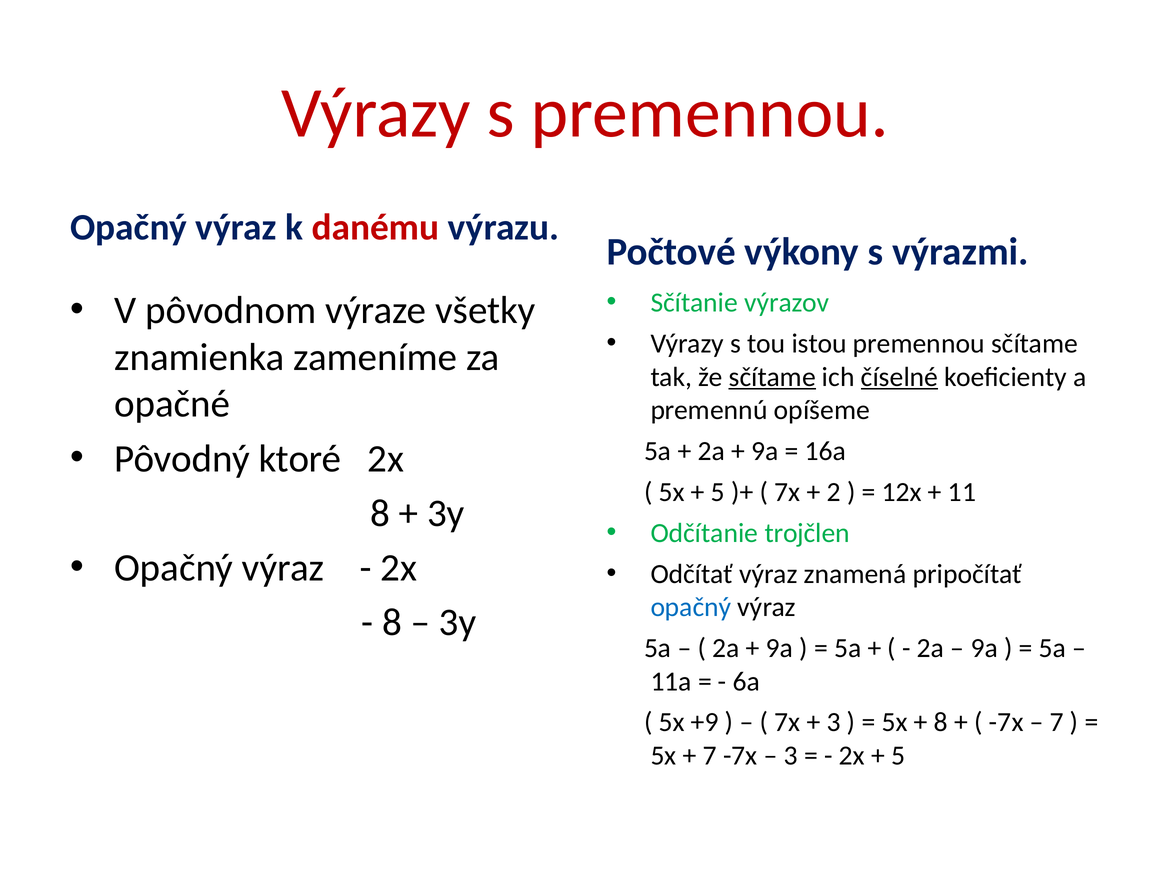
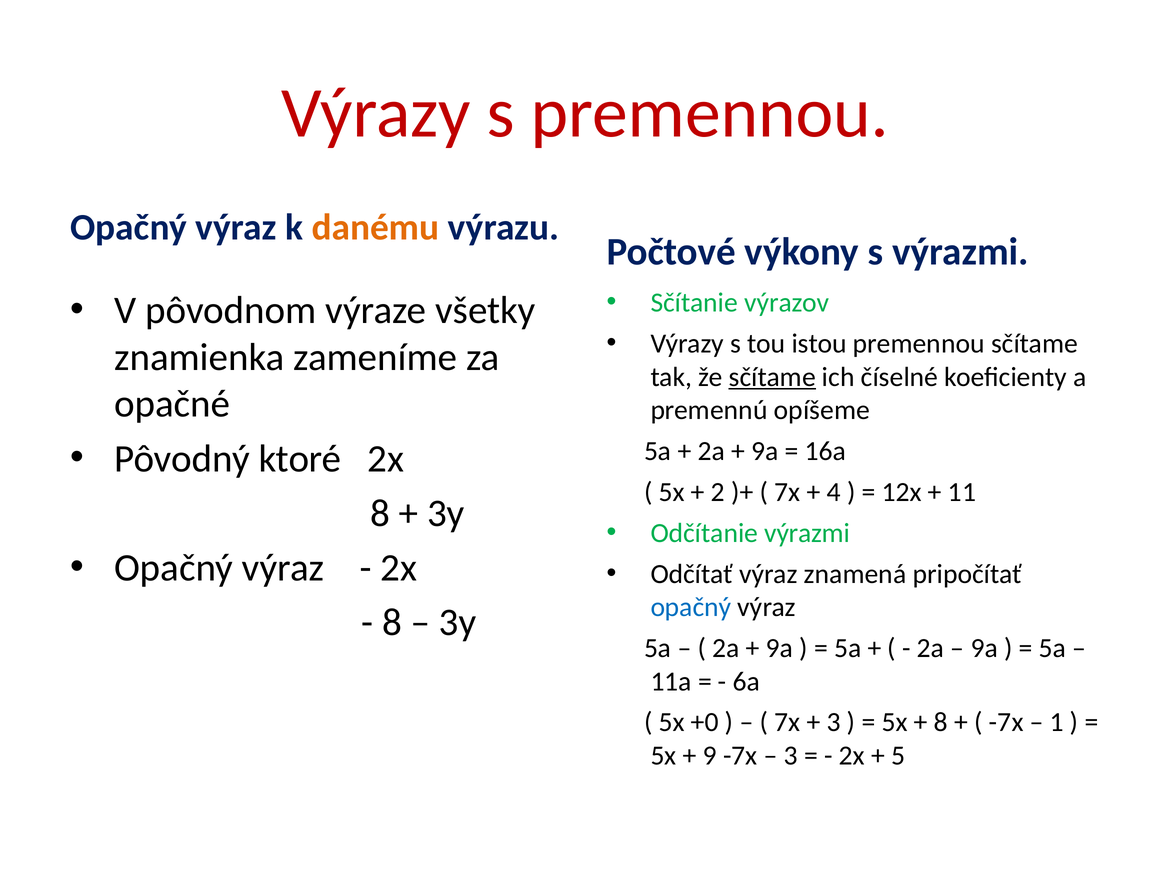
danému colour: red -> orange
číselné underline: present -> none
5 at (718, 492): 5 -> 2
2: 2 -> 4
Odčítanie trojčlen: trojčlen -> výrazmi
+9: +9 -> +0
7 at (1057, 723): 7 -> 1
7 at (710, 756): 7 -> 9
